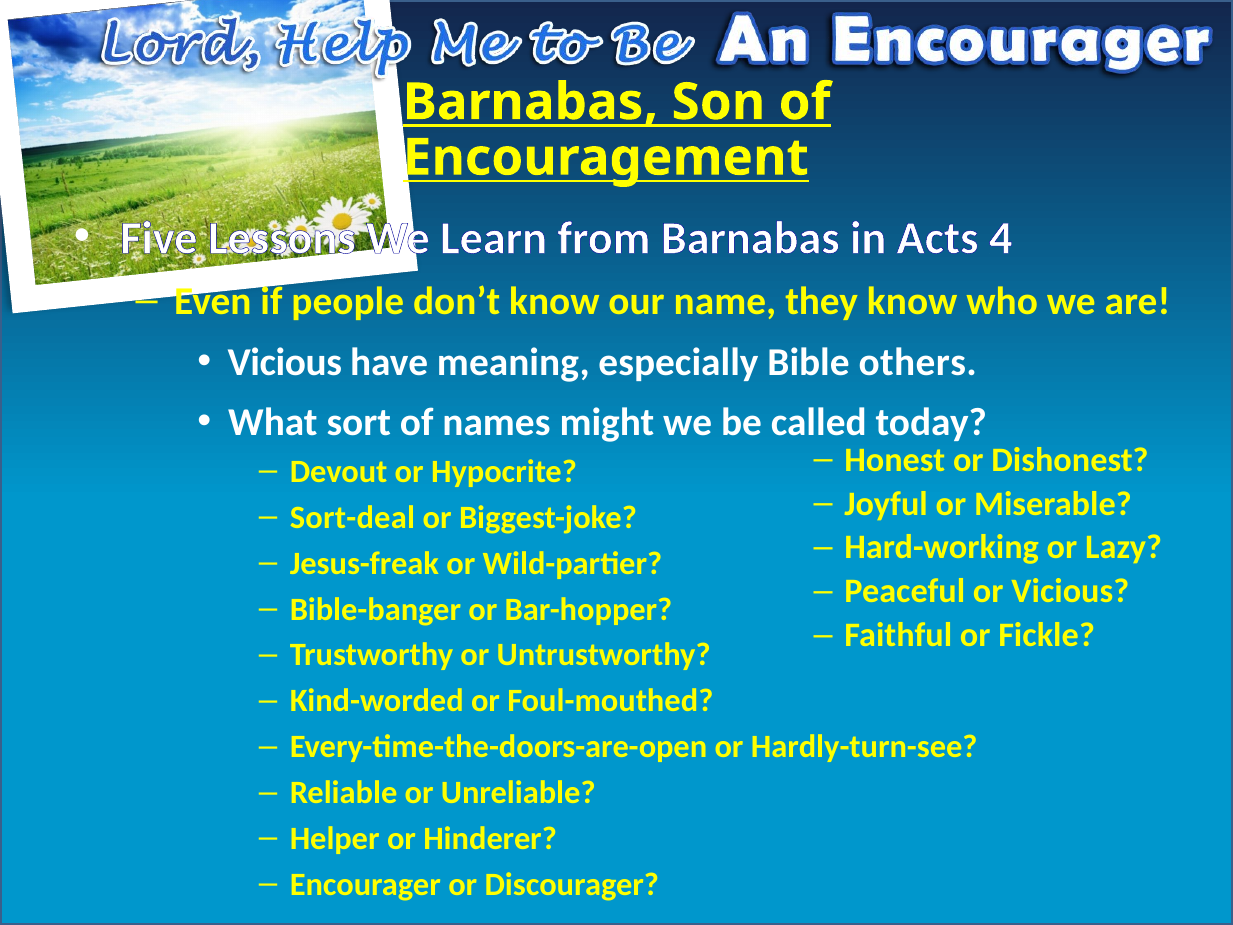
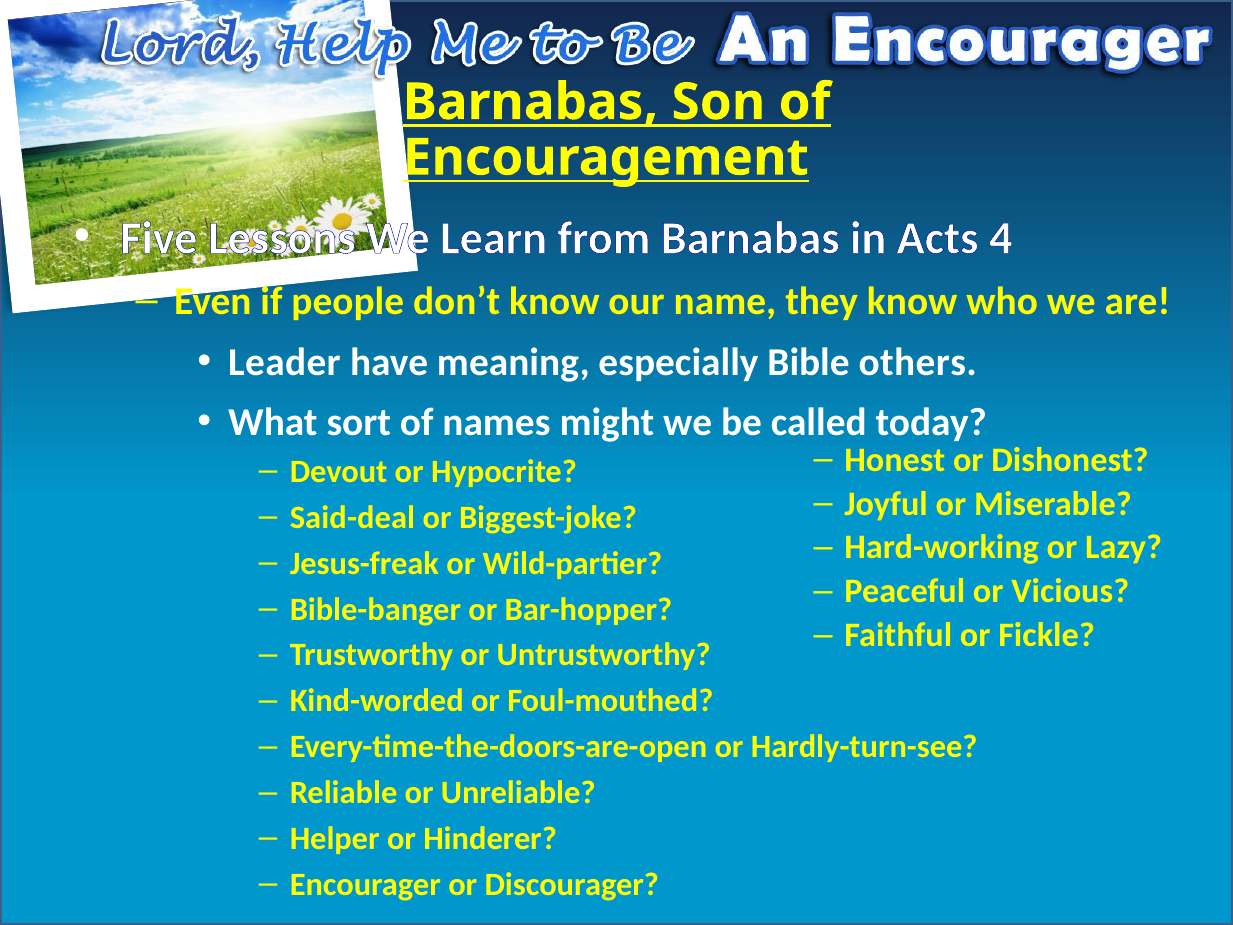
Vicious at (285, 362): Vicious -> Leader
Sort-deal: Sort-deal -> Said-deal
